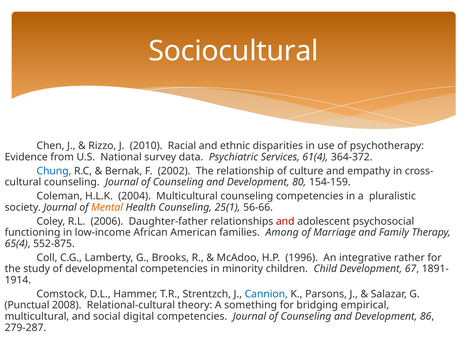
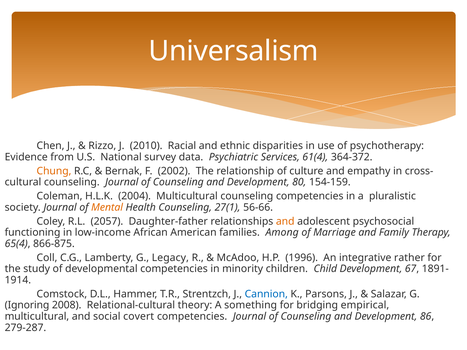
Sociocultural: Sociocultural -> Universalism
Chung colour: blue -> orange
25(1: 25(1 -> 27(1
2006: 2006 -> 2057
and at (285, 221) colour: red -> orange
552-875: 552-875 -> 866-875
Brooks: Brooks -> Legacy
Punctual: Punctual -> Ignoring
digital: digital -> covert
